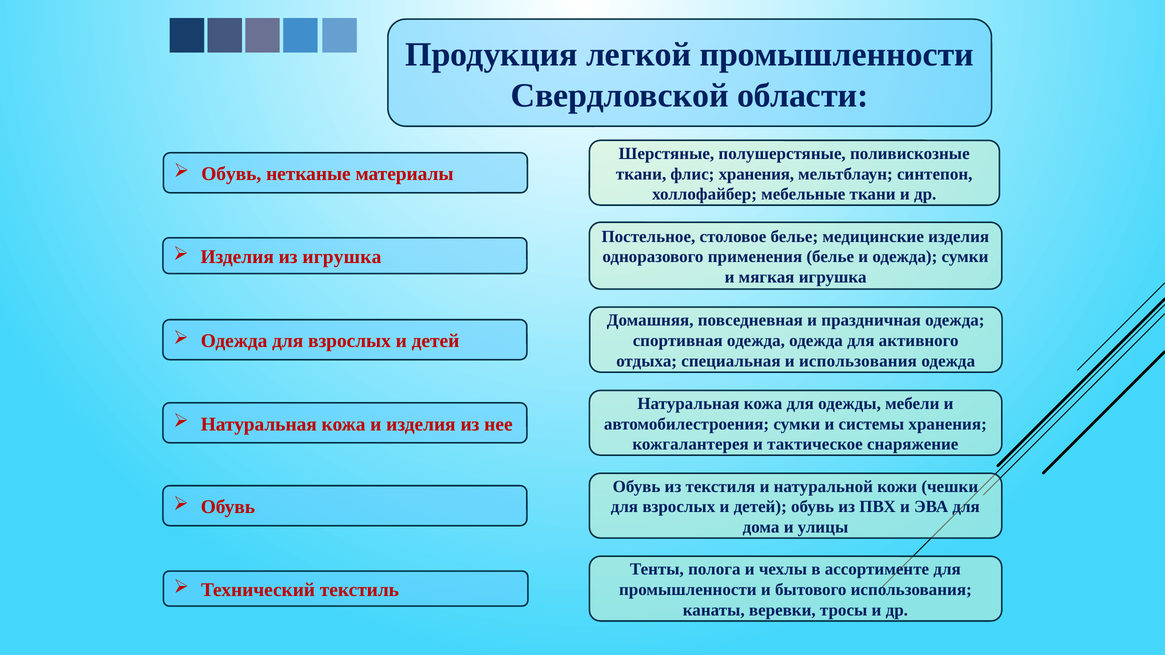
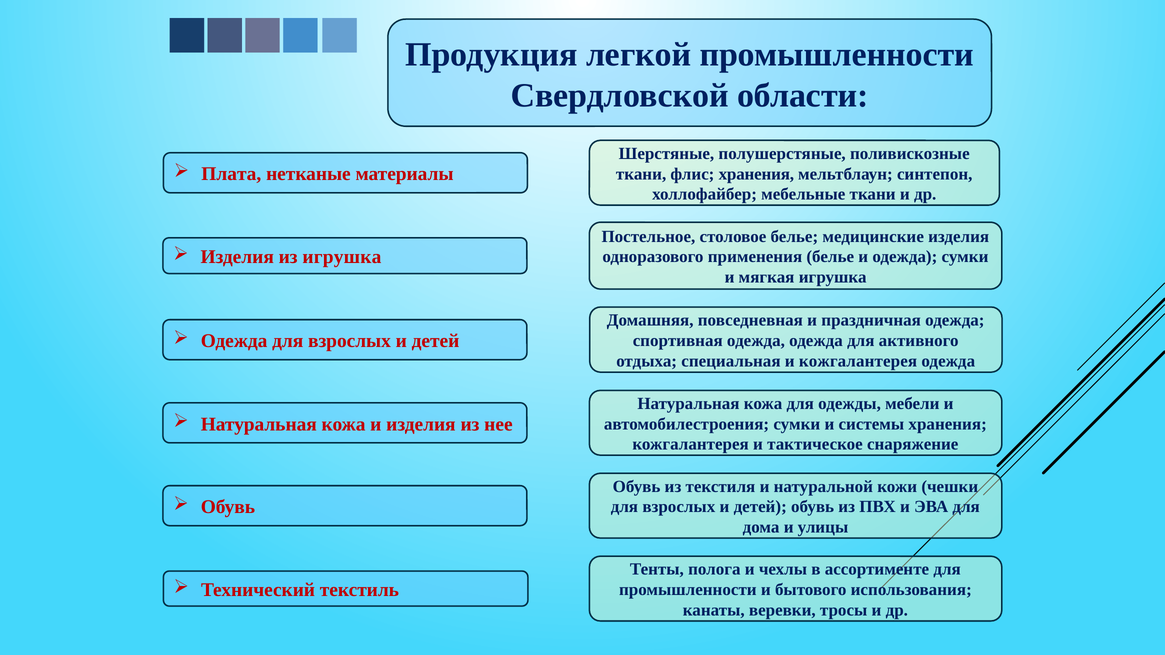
Обувь at (231, 174): Обувь -> Плата
и использования: использования -> кожгалантерея
